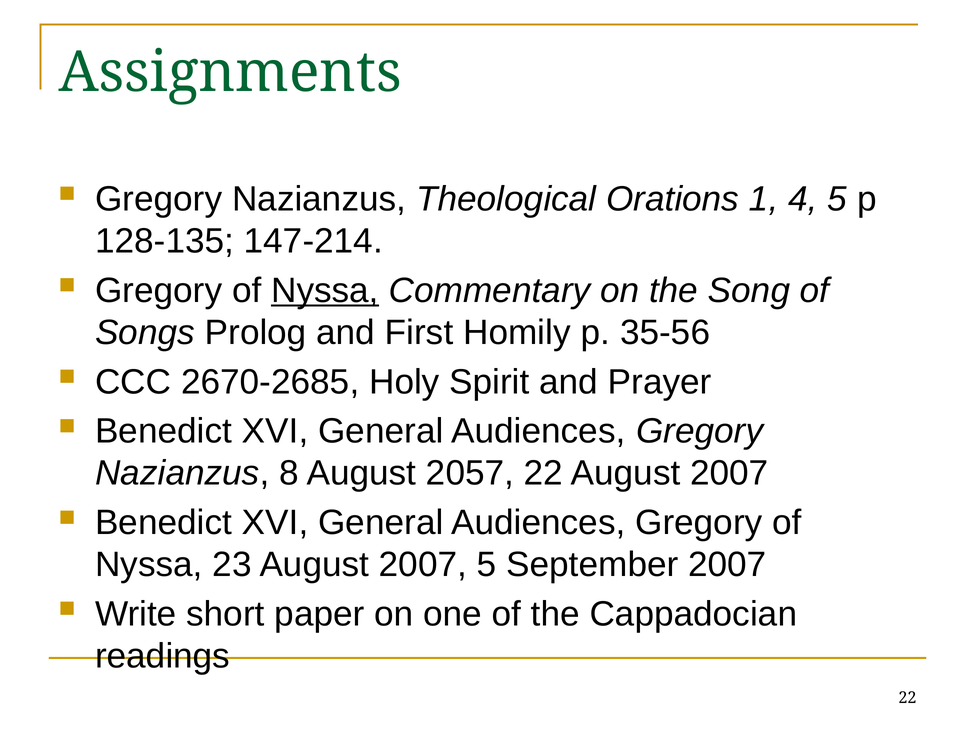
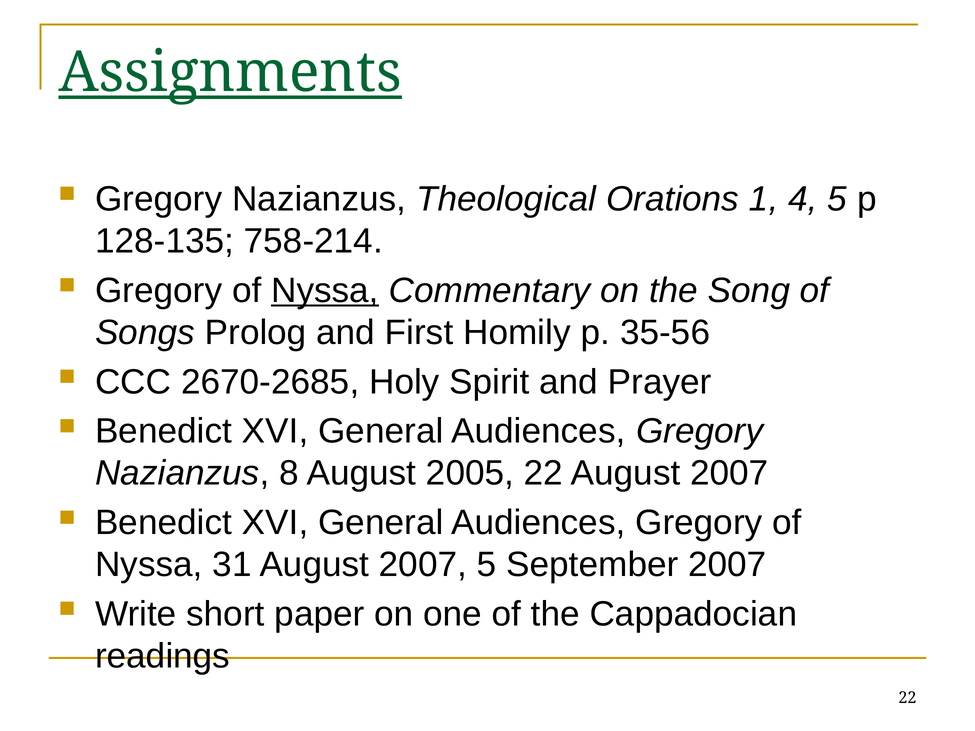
Assignments underline: none -> present
147-214: 147-214 -> 758-214
2057: 2057 -> 2005
23: 23 -> 31
